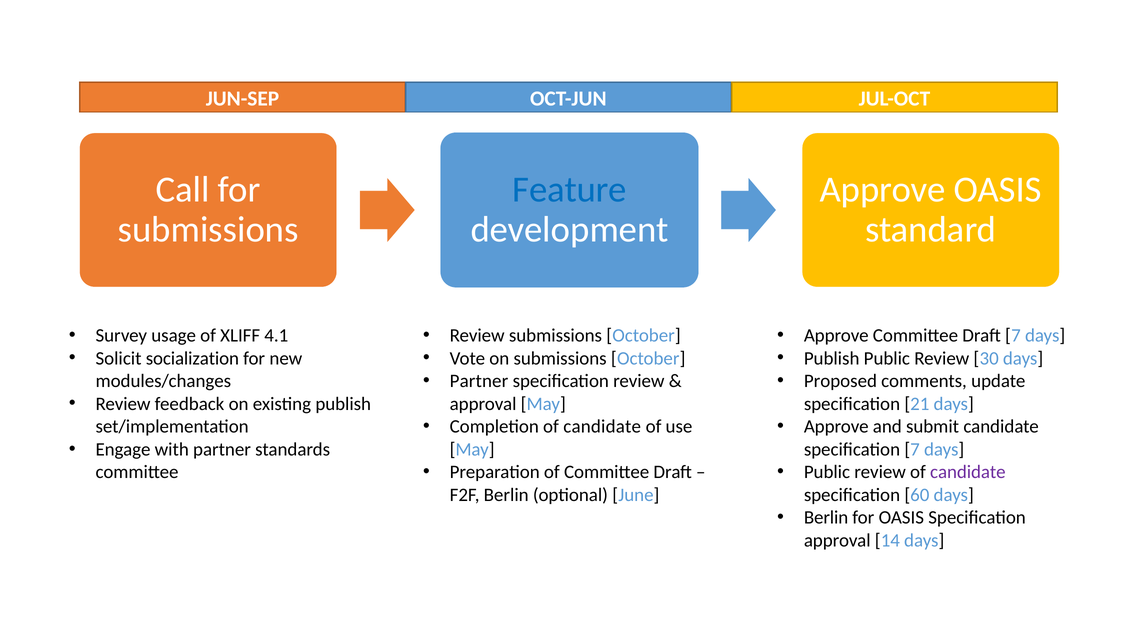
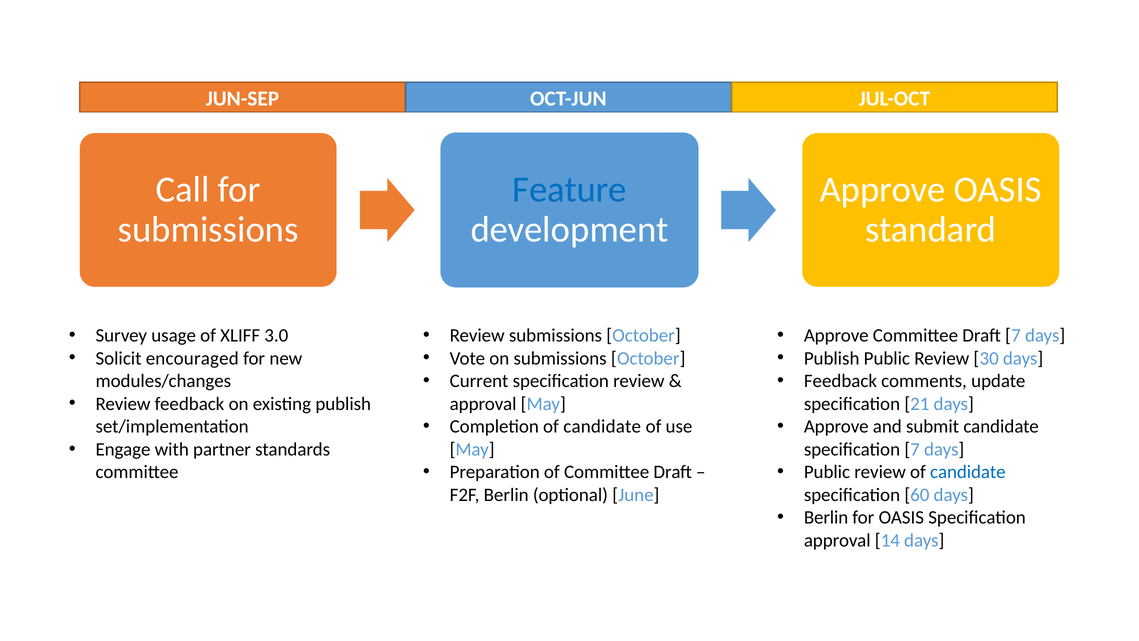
4.1: 4.1 -> 3.0
socialization: socialization -> encouraged
Partner at (479, 381): Partner -> Current
Proposed at (840, 381): Proposed -> Feedback
candidate at (968, 472) colour: purple -> blue
